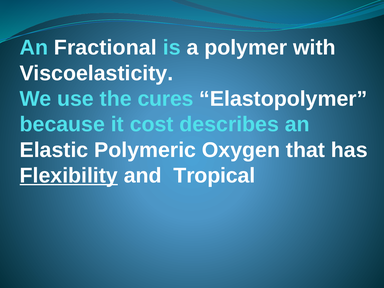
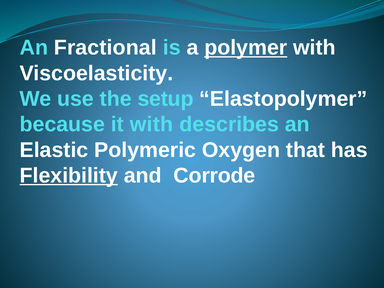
polymer underline: none -> present
cures: cures -> setup
it cost: cost -> with
Tropical: Tropical -> Corrode
